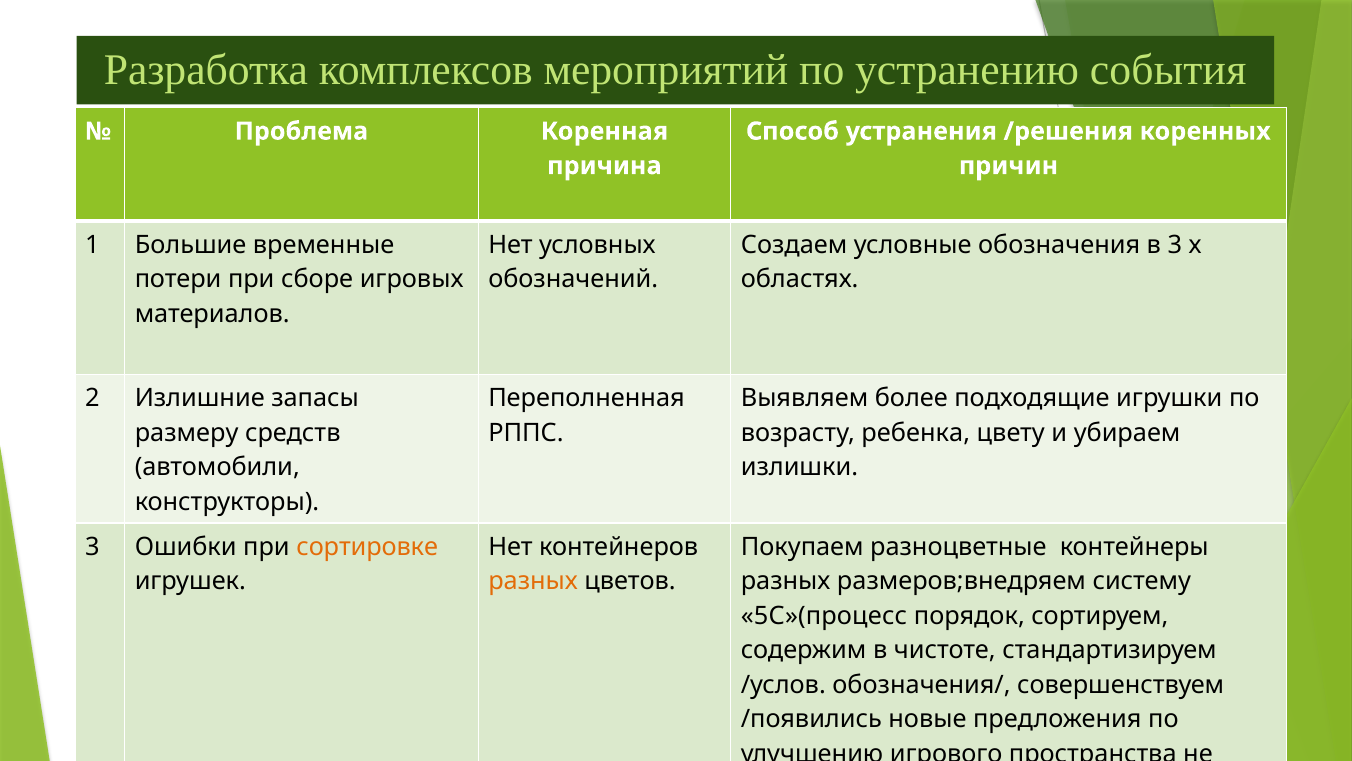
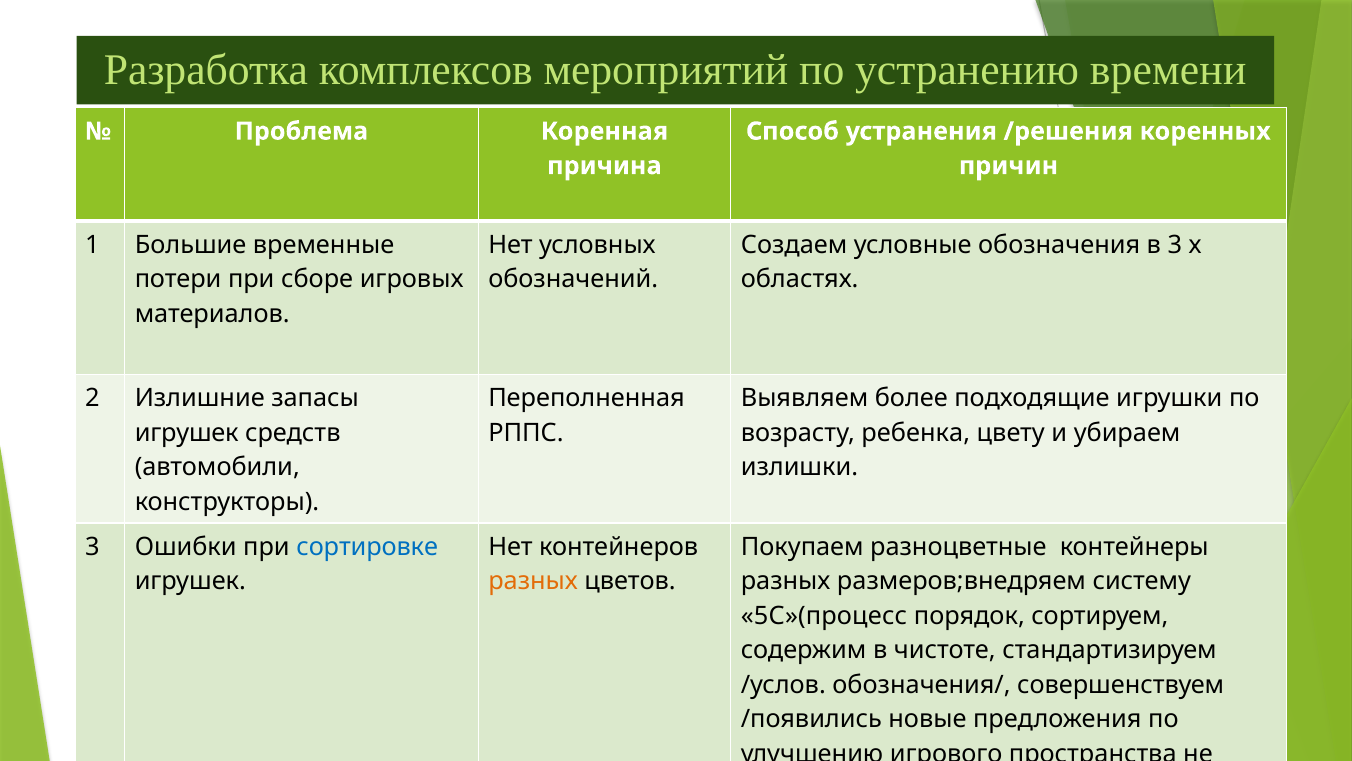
события: события -> времени
размеру at (187, 433): размеру -> игрушек
сортировке colour: orange -> blue
